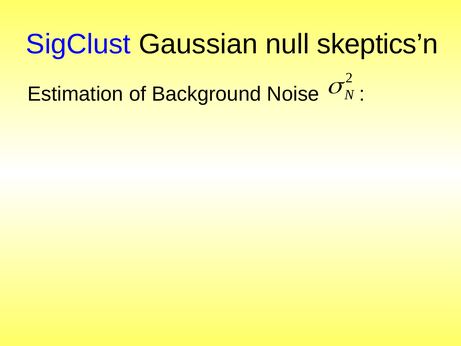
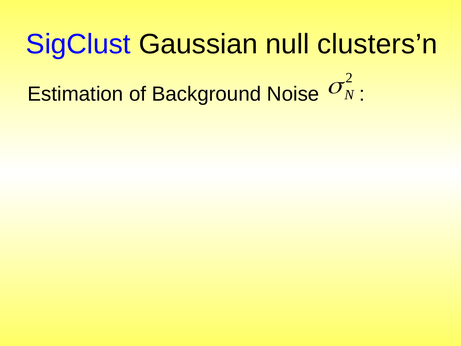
skeptics’n: skeptics’n -> clusters’n
